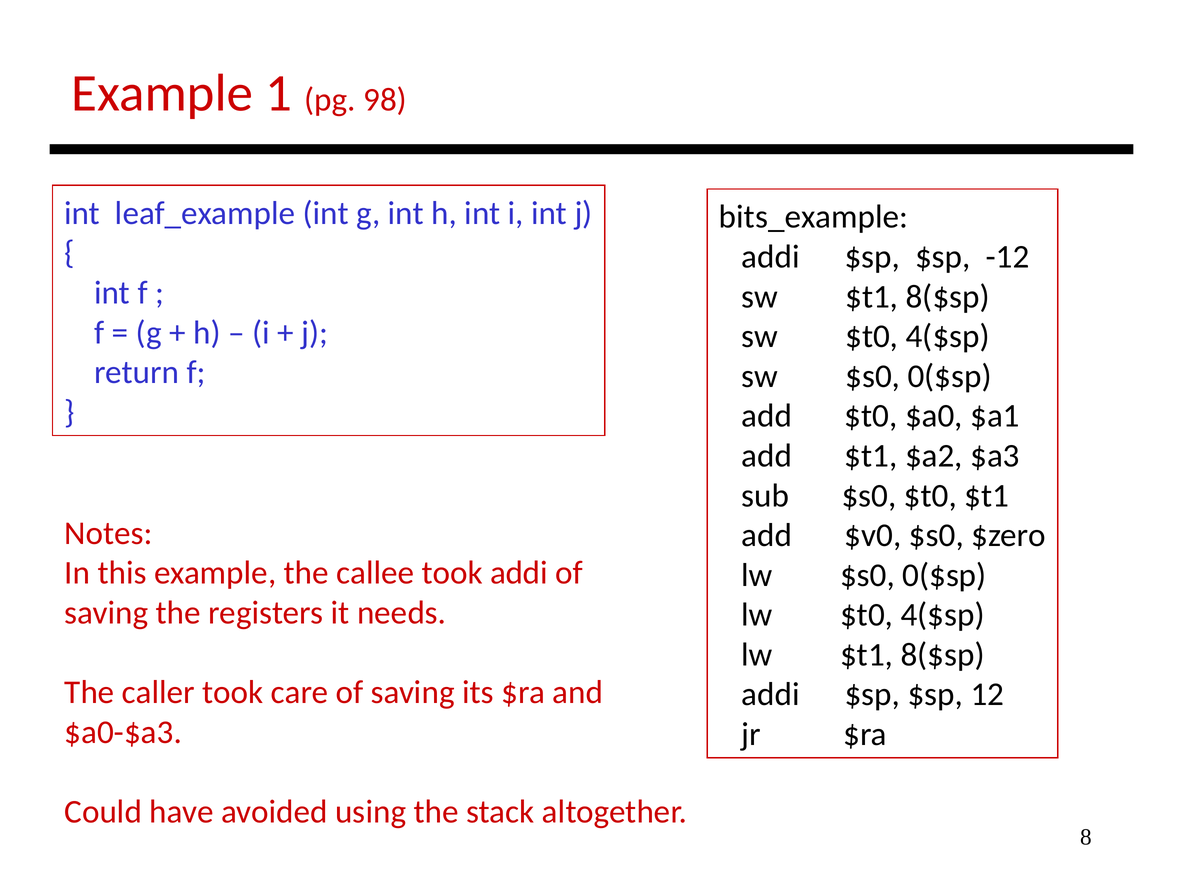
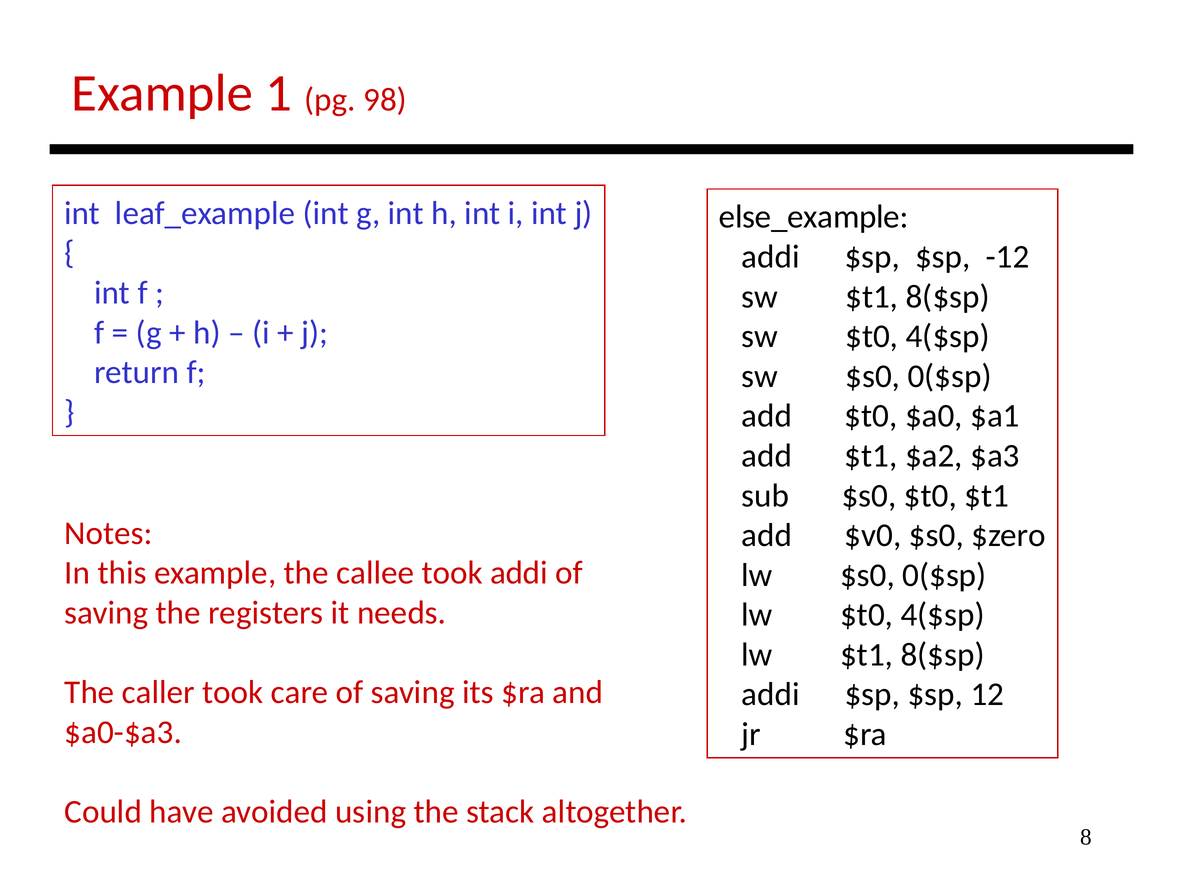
bits_example: bits_example -> else_example
